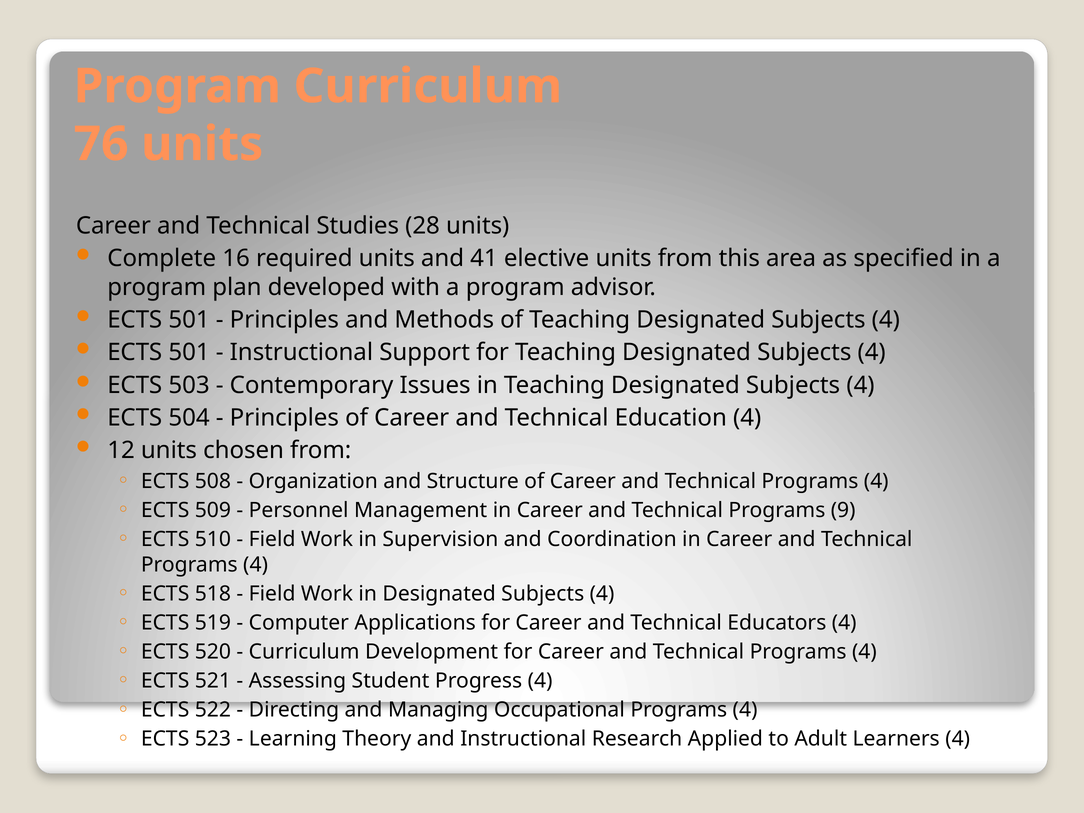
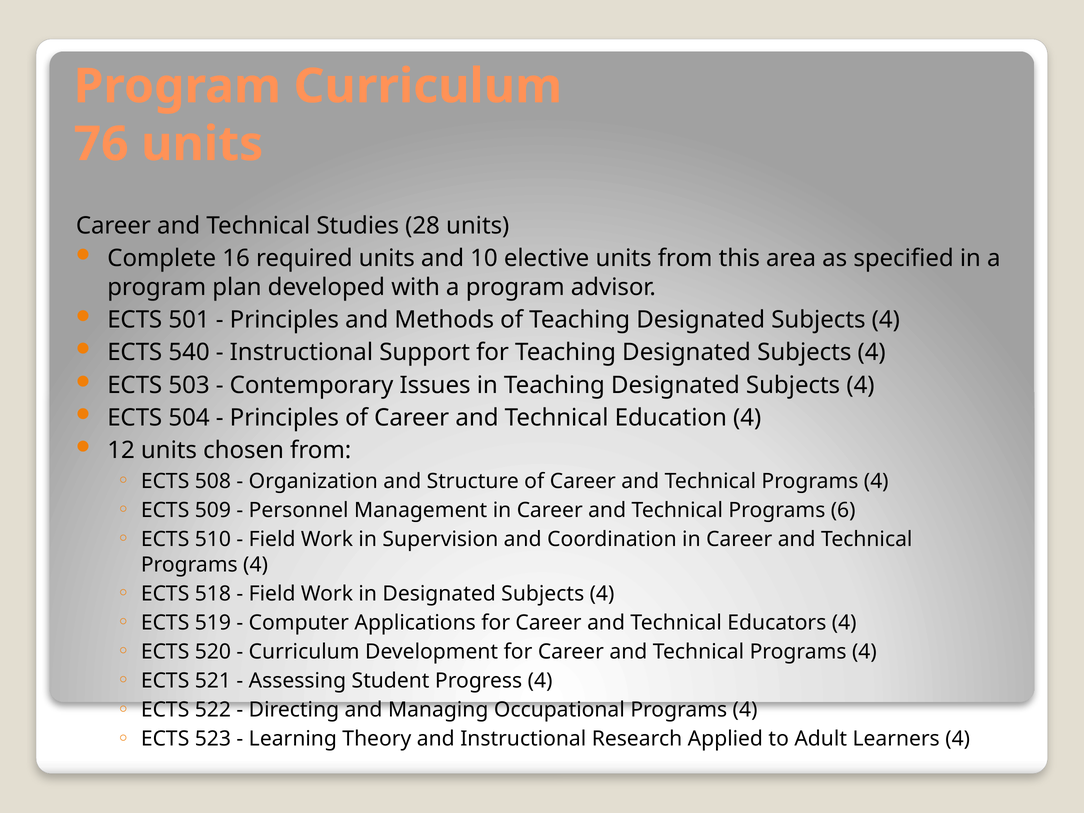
41: 41 -> 10
501 at (189, 353): 501 -> 540
9: 9 -> 6
